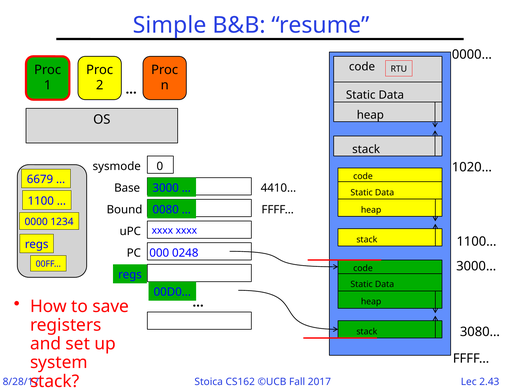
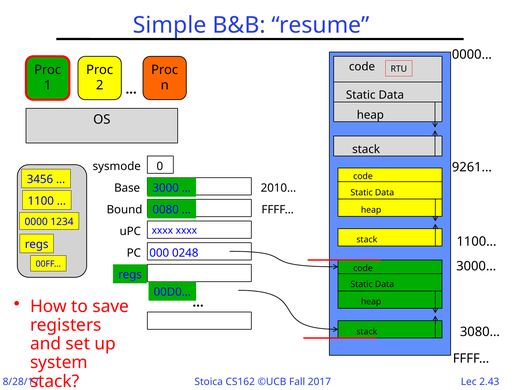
1020…: 1020… -> 9261…
6679: 6679 -> 3456
4410…: 4410… -> 2010…
